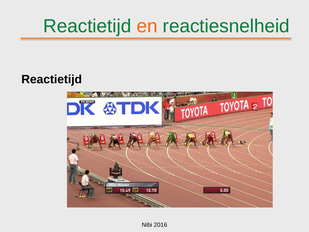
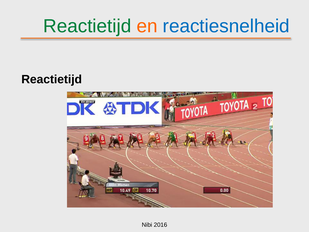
reactiesnelheid colour: green -> blue
